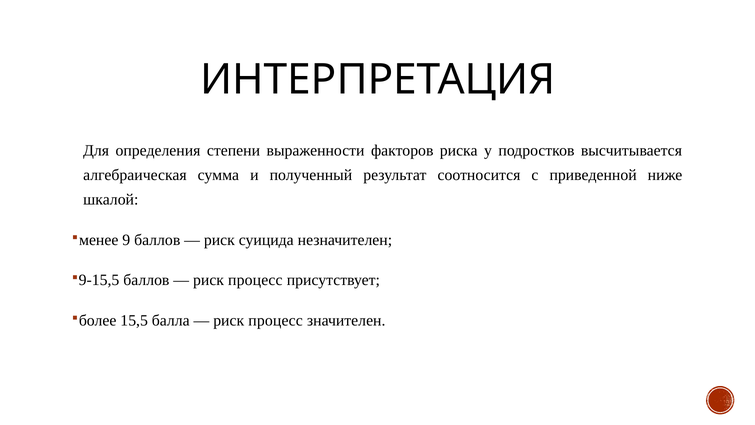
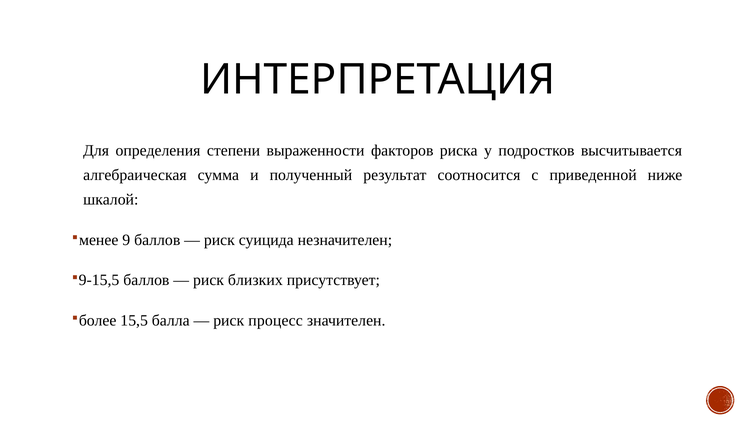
процесс at (255, 280): процесс -> близких
